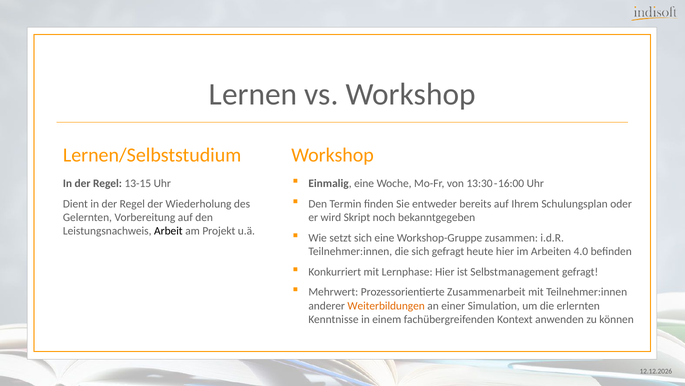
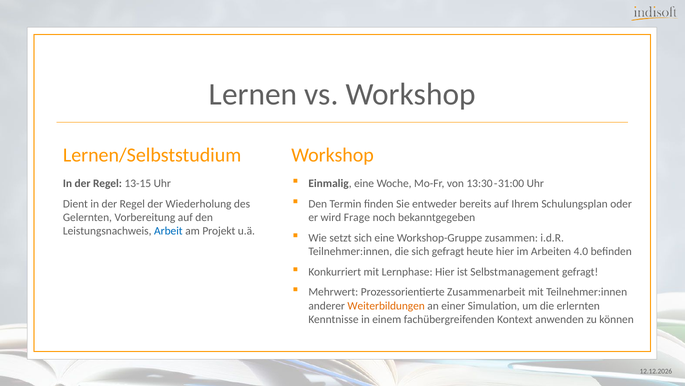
16:00: 16:00 -> 31:00
Skript: Skript -> Frage
Arbeit colour: black -> blue
